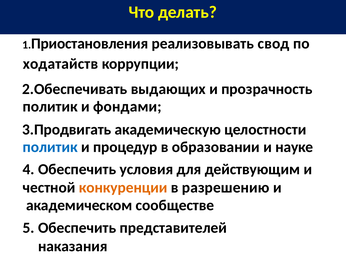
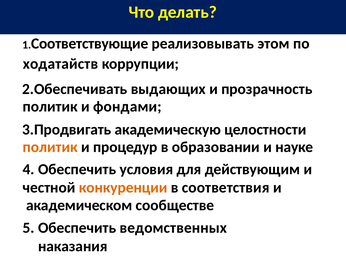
Приостановления: Приостановления -> Соответствующие
свод: свод -> этом
политик at (50, 147) colour: blue -> orange
разрешению: разрешению -> соответствия
представителей: представителей -> ведомственных
